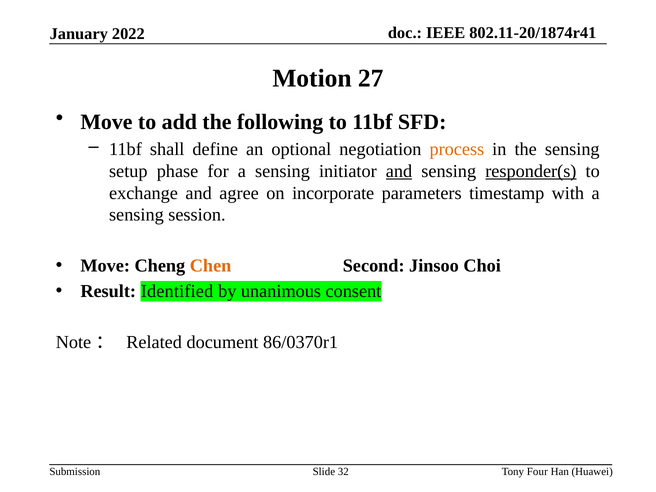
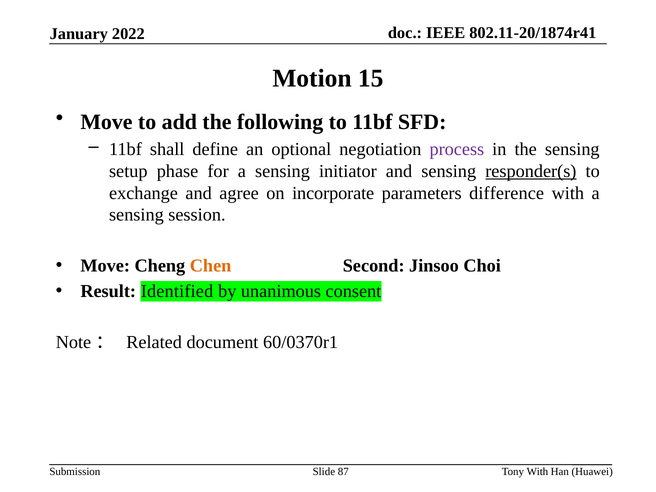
27: 27 -> 15
process colour: orange -> purple
and at (399, 171) underline: present -> none
timestamp: timestamp -> difference
86/0370r1: 86/0370r1 -> 60/0370r1
32: 32 -> 87
Tony Four: Four -> With
